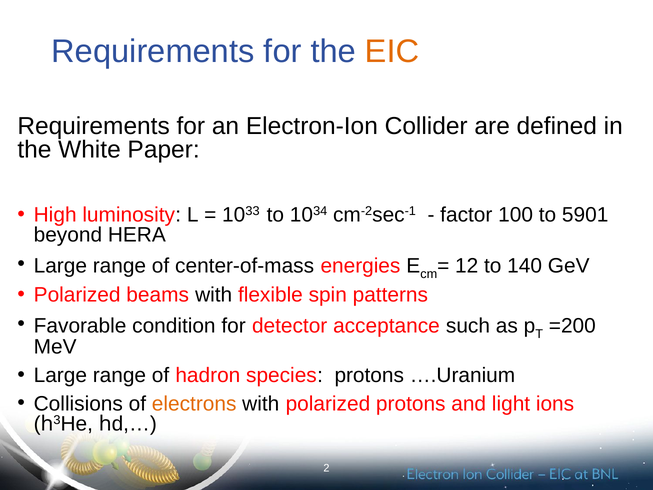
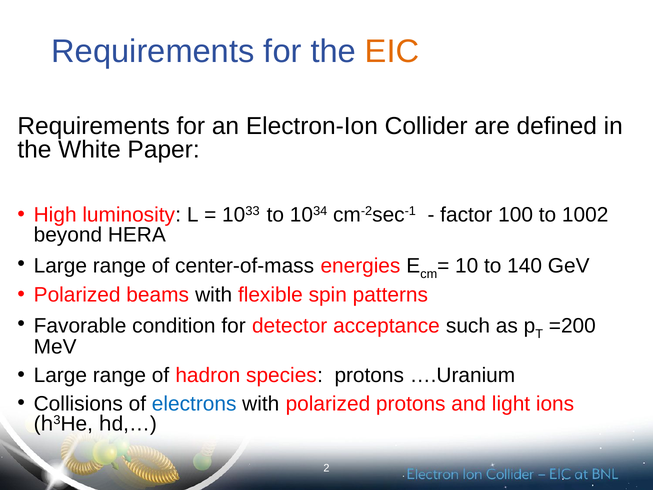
5901: 5901 -> 1002
12: 12 -> 10
electrons colour: orange -> blue
